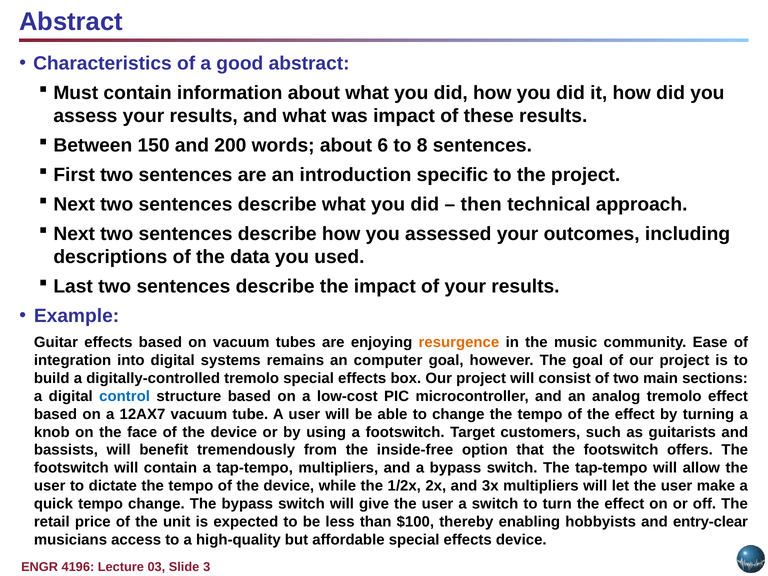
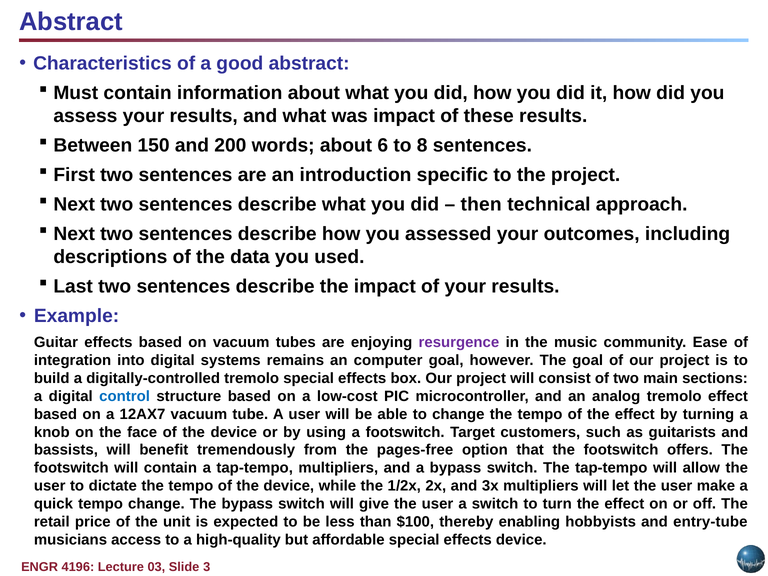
resurgence colour: orange -> purple
inside-free: inside-free -> pages-free
entry-clear: entry-clear -> entry-tube
